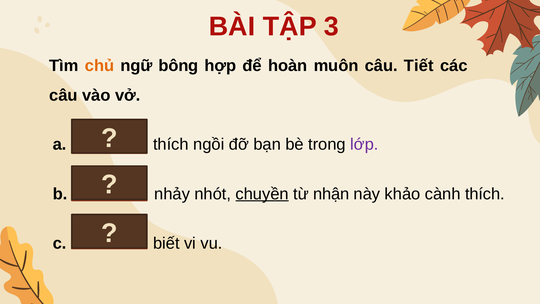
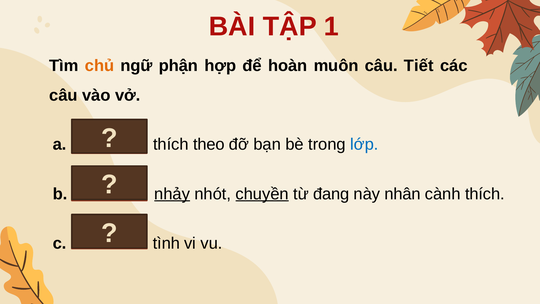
3: 3 -> 1
bông: bông -> phận
ngồi: ngồi -> theo
lớp colour: purple -> blue
nhảy underline: none -> present
nhận: nhận -> đang
khảo: khảo -> nhân
biết: biết -> tình
